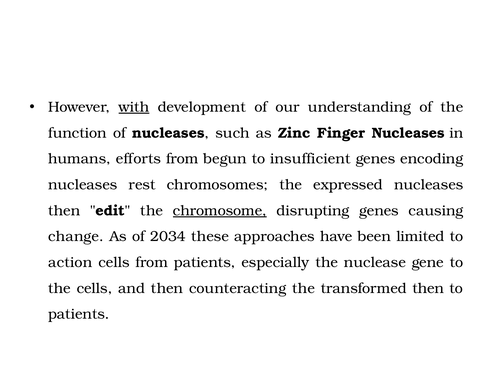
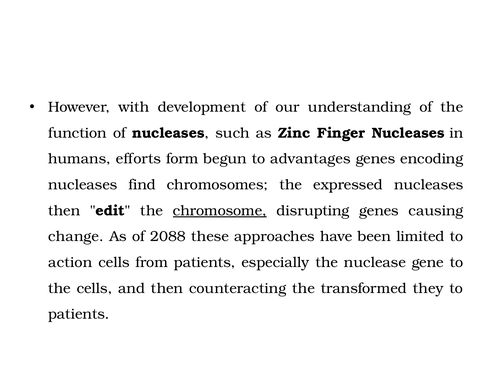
with underline: present -> none
efforts from: from -> form
insufficient: insufficient -> advantages
rest: rest -> find
2034: 2034 -> 2088
transformed then: then -> they
